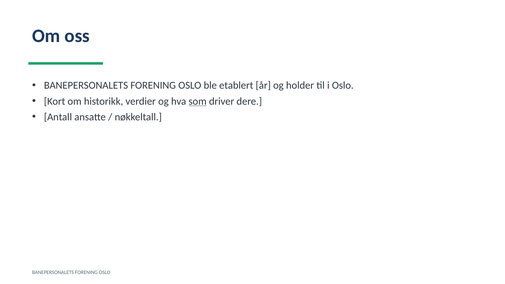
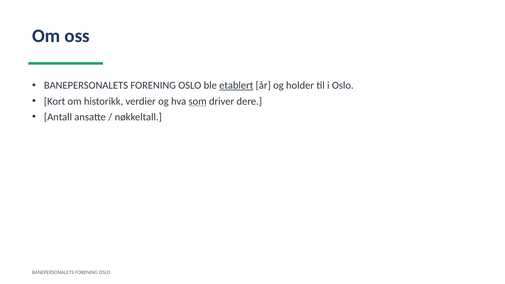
etablert underline: none -> present
